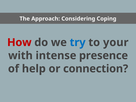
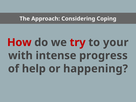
try colour: blue -> red
presence: presence -> progress
connection: connection -> happening
